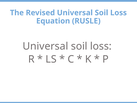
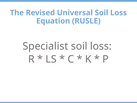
Universal at (45, 46): Universal -> Specialist
